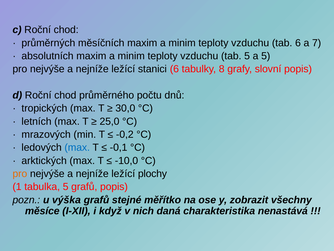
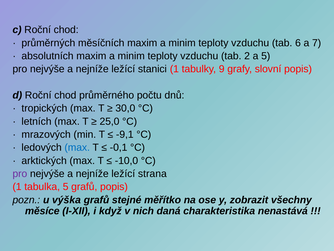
tab 5: 5 -> 2
stanici 6: 6 -> 1
8: 8 -> 9
-0,2: -0,2 -> -9,1
pro at (20, 173) colour: orange -> purple
plochy: plochy -> strana
